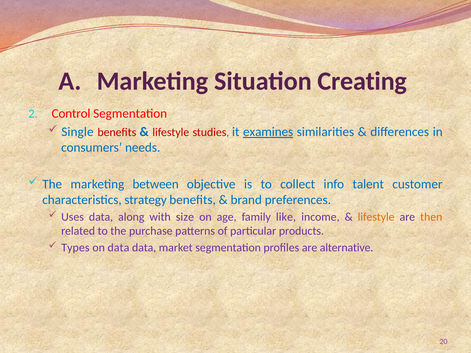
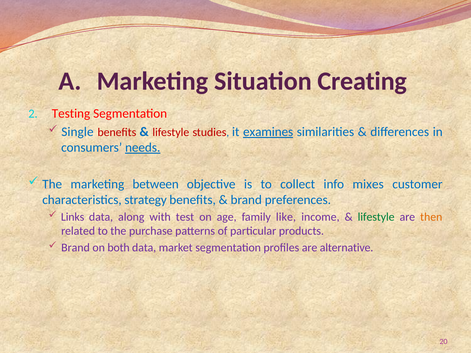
Control: Control -> Testing
needs underline: none -> present
talent: talent -> mixes
Uses: Uses -> Links
size: size -> test
lifestyle at (376, 217) colour: orange -> green
Types at (75, 248): Types -> Brand
on data: data -> both
